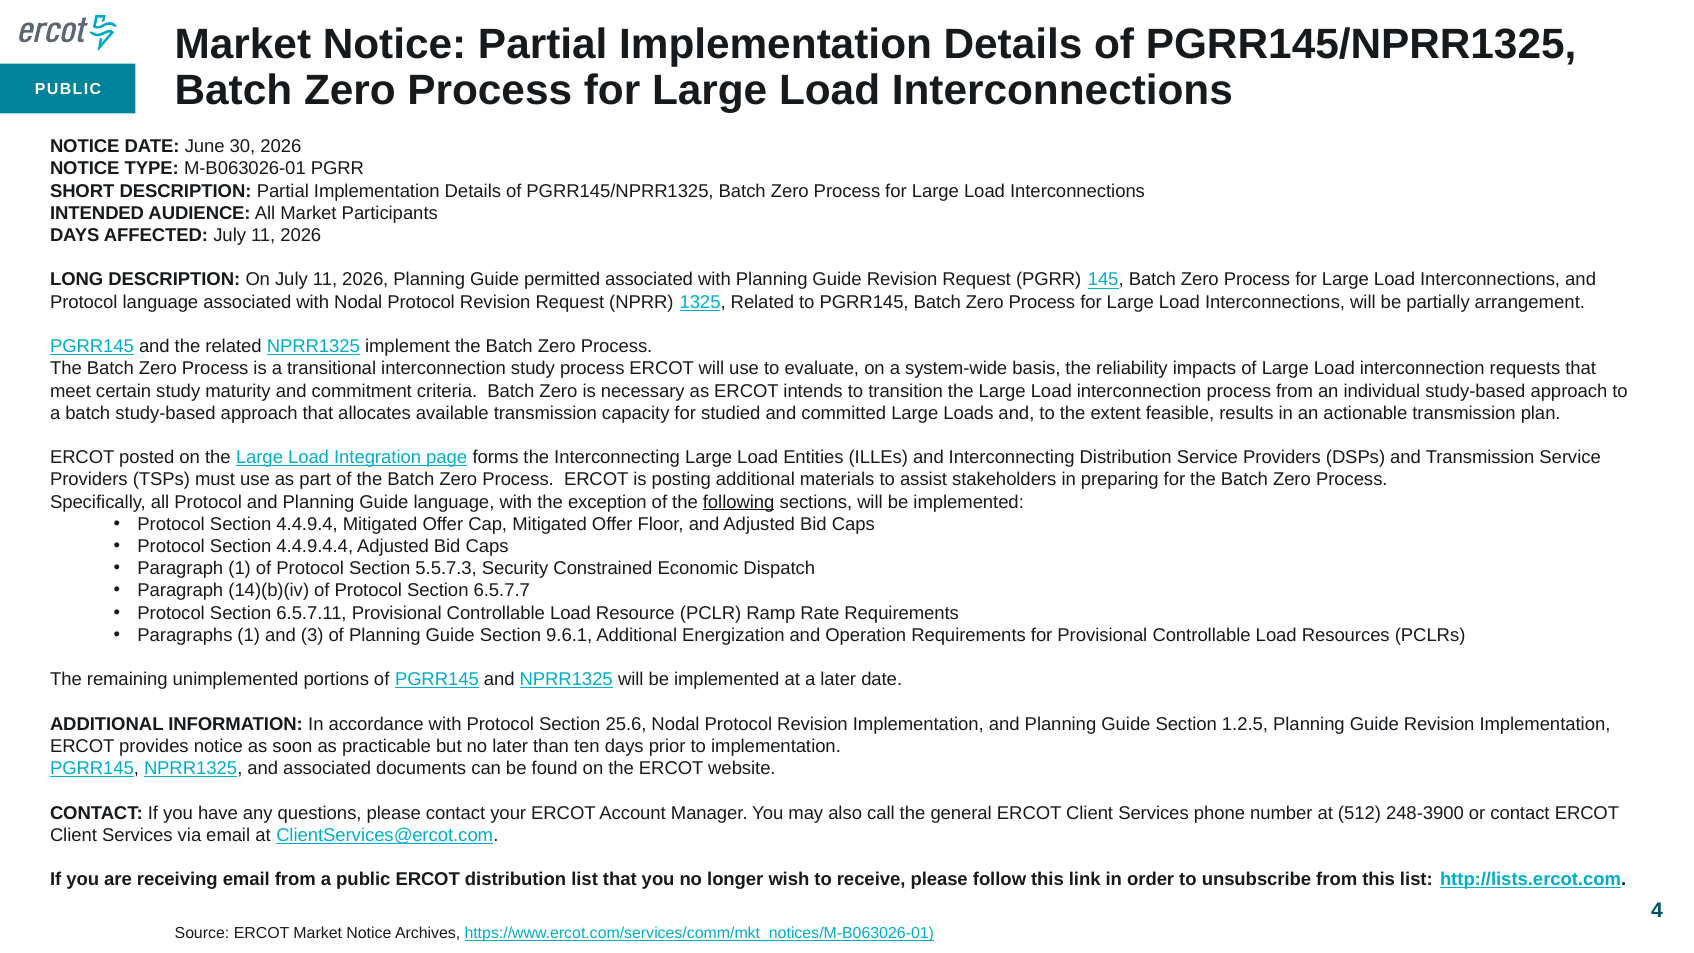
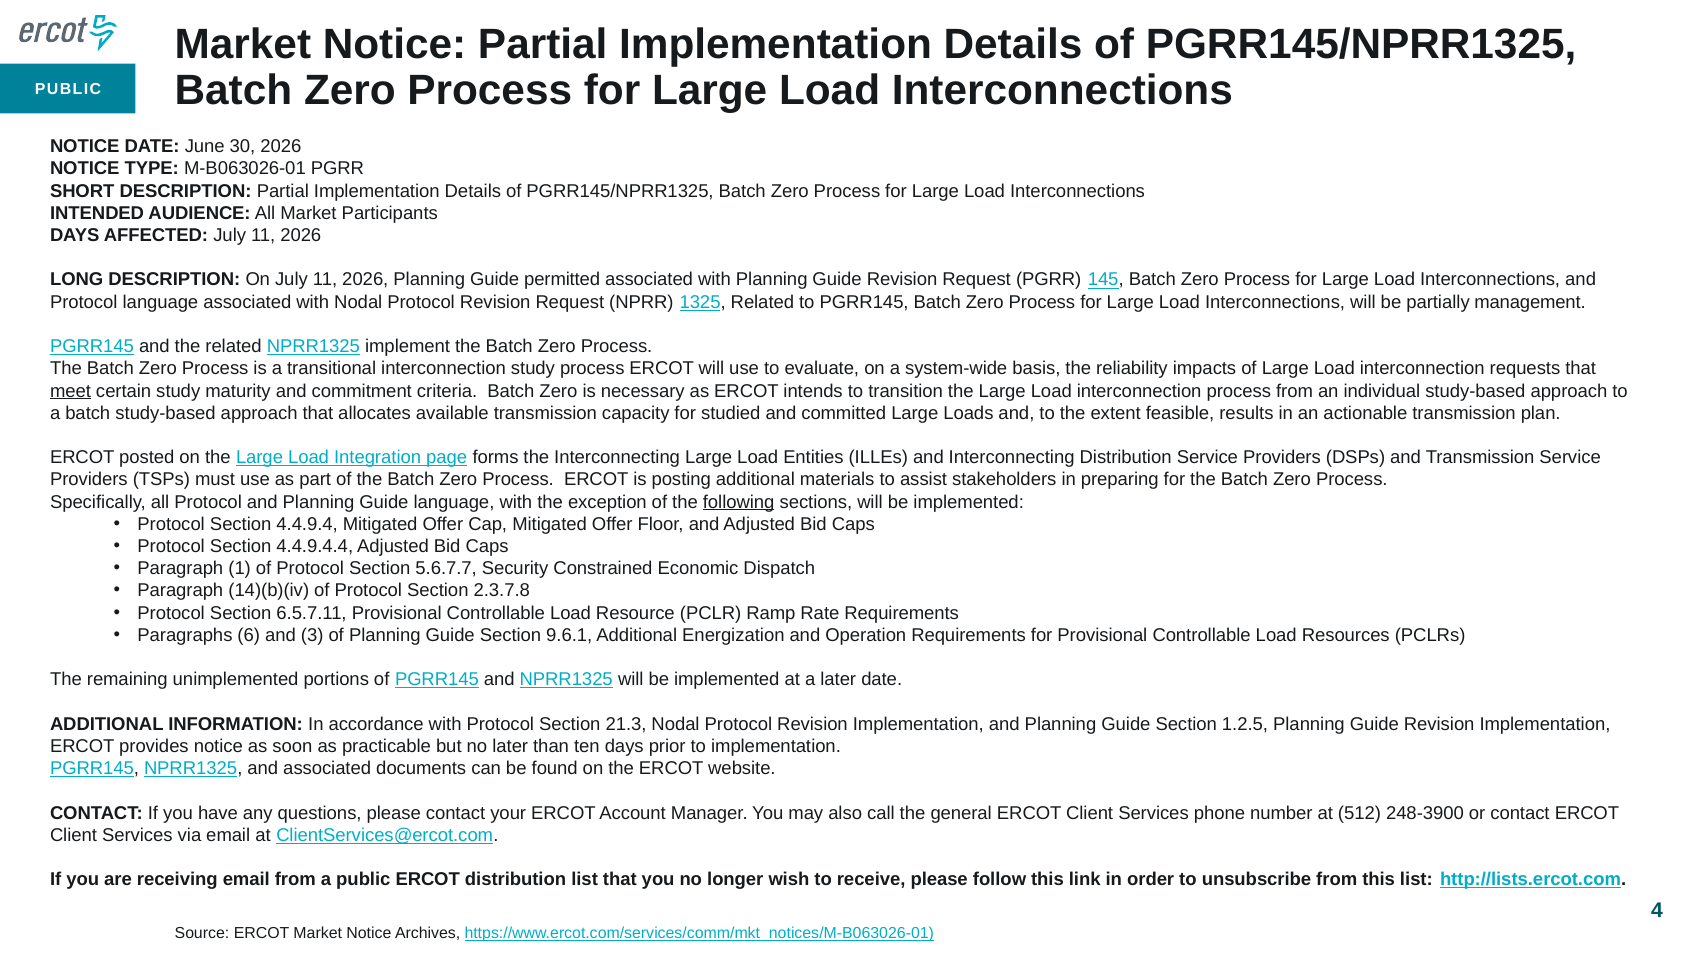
arrangement: arrangement -> management
meet underline: none -> present
5.5.7.3: 5.5.7.3 -> 5.6.7.7
6.5.7.7: 6.5.7.7 -> 2.3.7.8
Paragraphs 1: 1 -> 6
25.6: 25.6 -> 21.3
